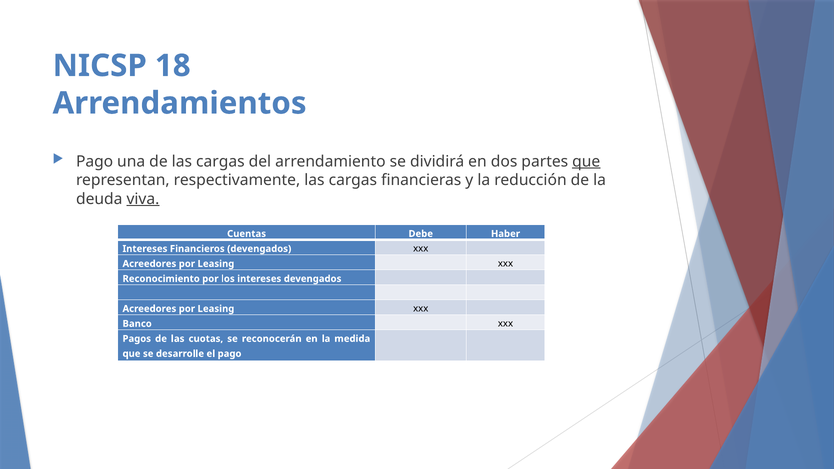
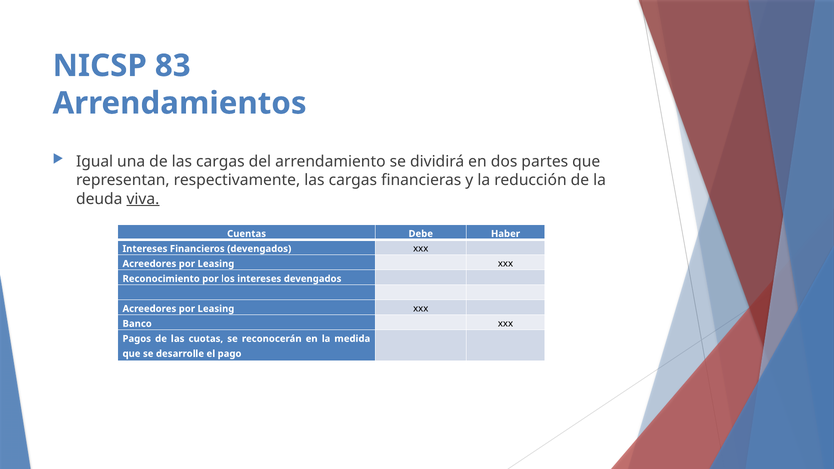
18: 18 -> 83
Pago at (95, 161): Pago -> Igual
que at (586, 161) underline: present -> none
